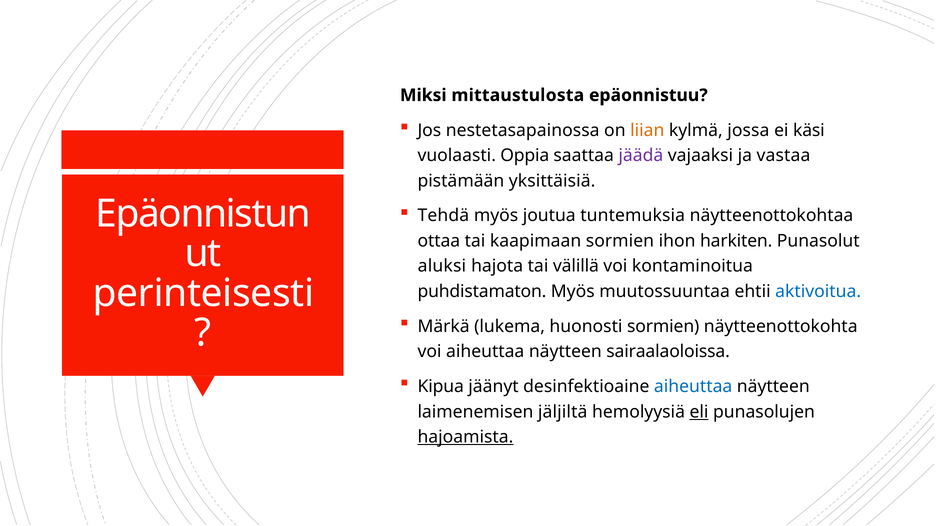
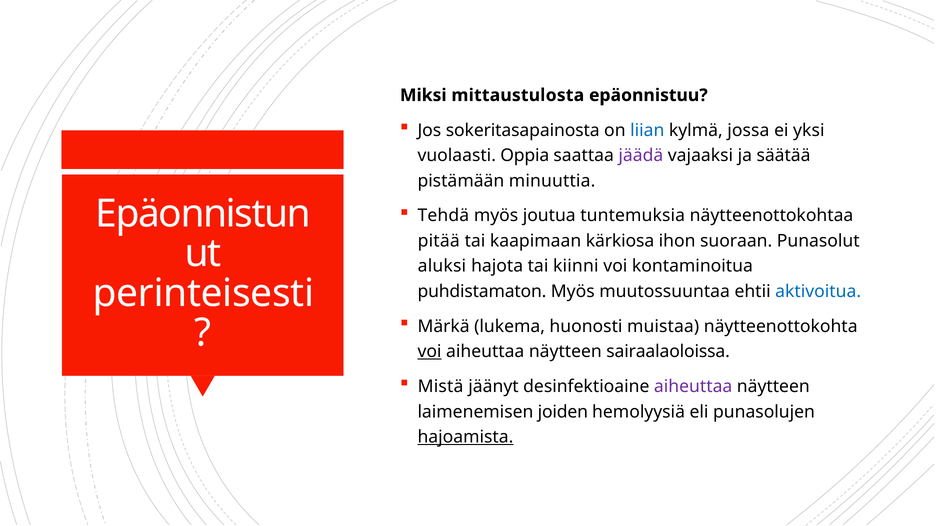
nestetasapainossa: nestetasapainossa -> sokeritasapainosta
liian colour: orange -> blue
käsi: käsi -> yksi
vastaa: vastaa -> säätää
yksittäisiä: yksittäisiä -> minuuttia
ottaa: ottaa -> pitää
kaapimaan sormien: sormien -> kärkiosa
harkiten: harkiten -> suoraan
välillä: välillä -> kiinni
huonosti sormien: sormien -> muistaa
voi at (430, 352) underline: none -> present
Kipua: Kipua -> Mistä
aiheuttaa at (693, 387) colour: blue -> purple
jäljiltä: jäljiltä -> joiden
eli underline: present -> none
